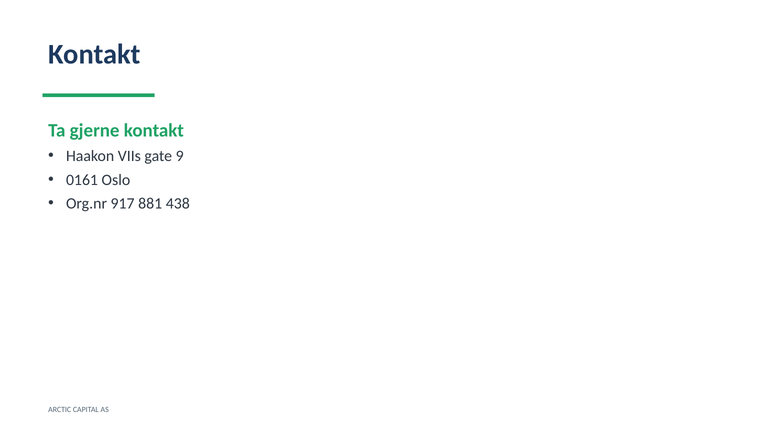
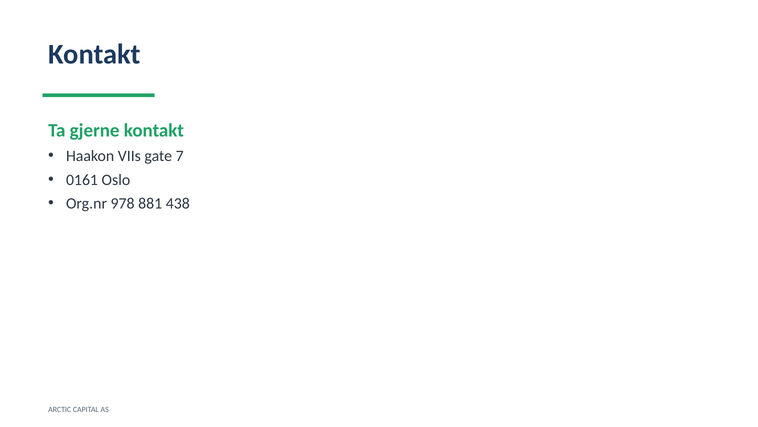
9: 9 -> 7
917: 917 -> 978
